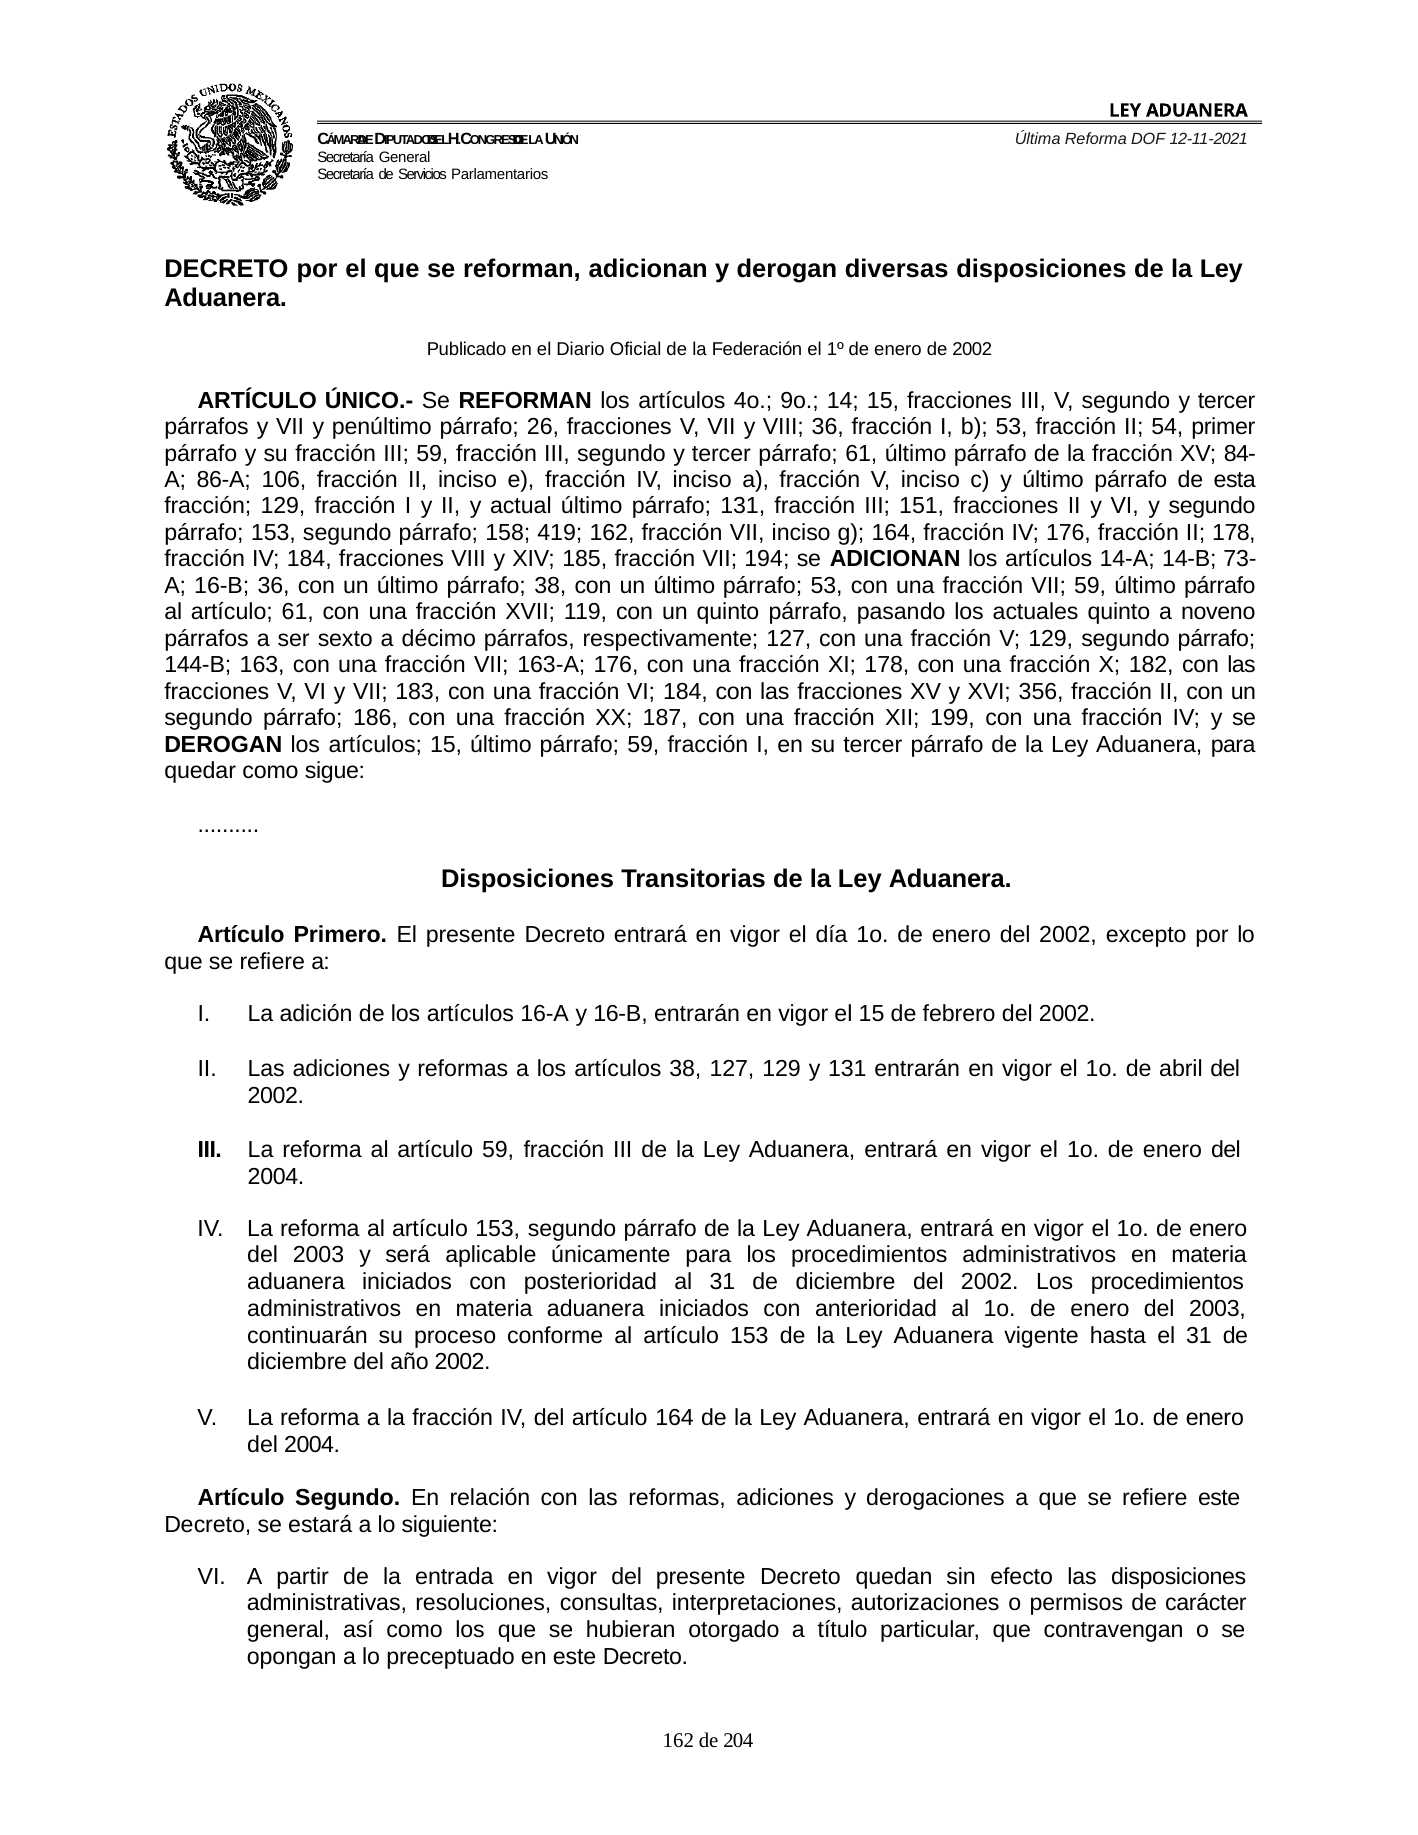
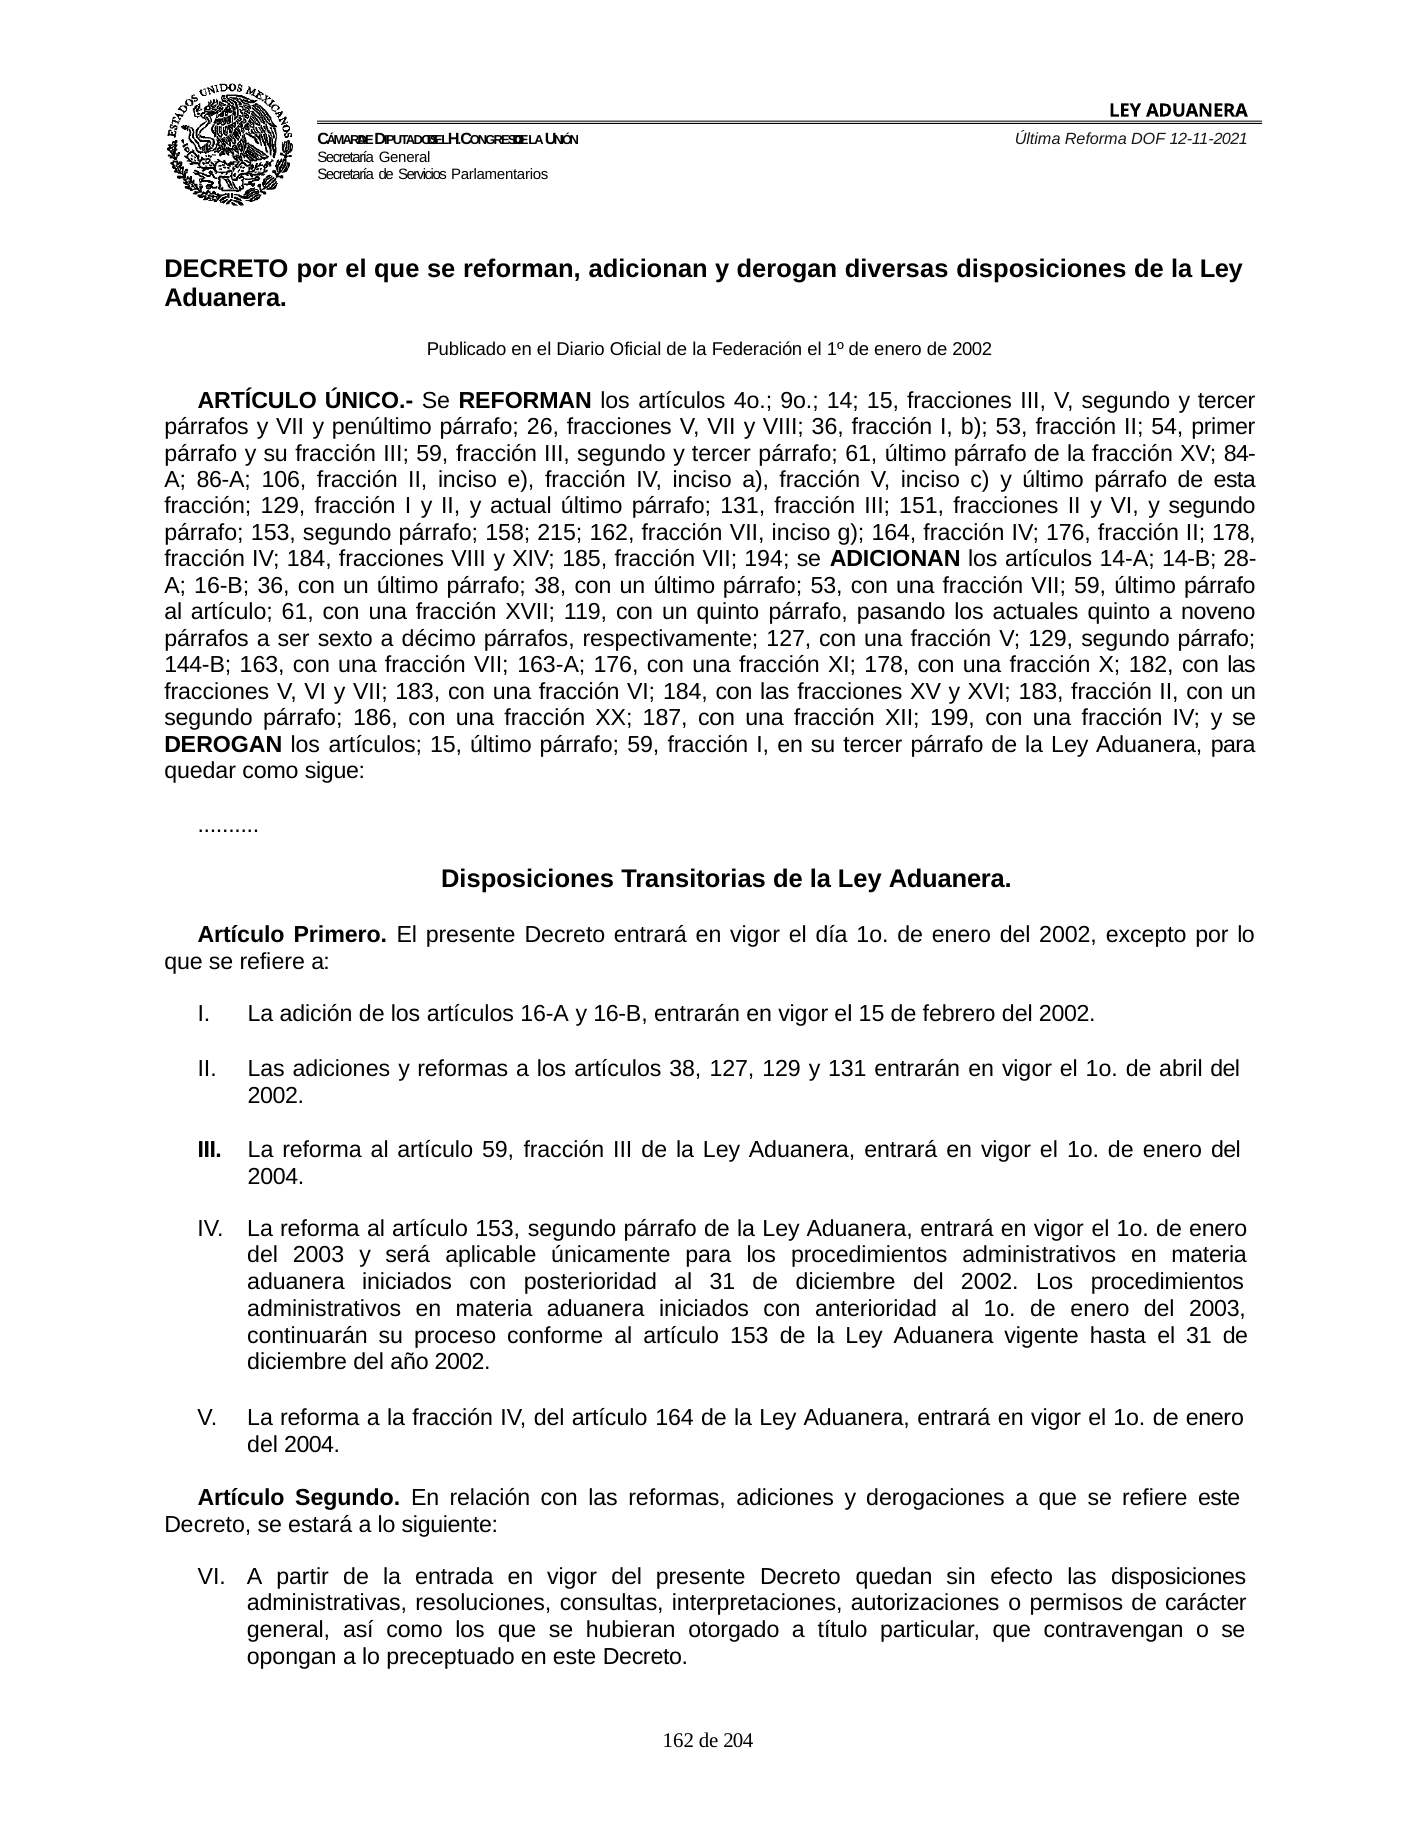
419: 419 -> 215
73-: 73- -> 28-
XVI 356: 356 -> 183
